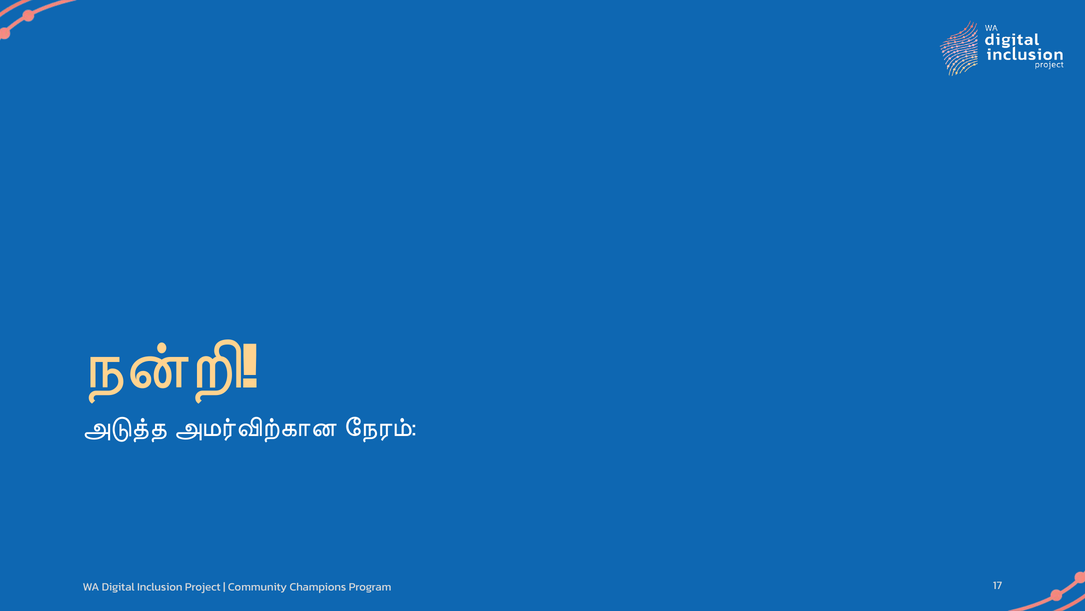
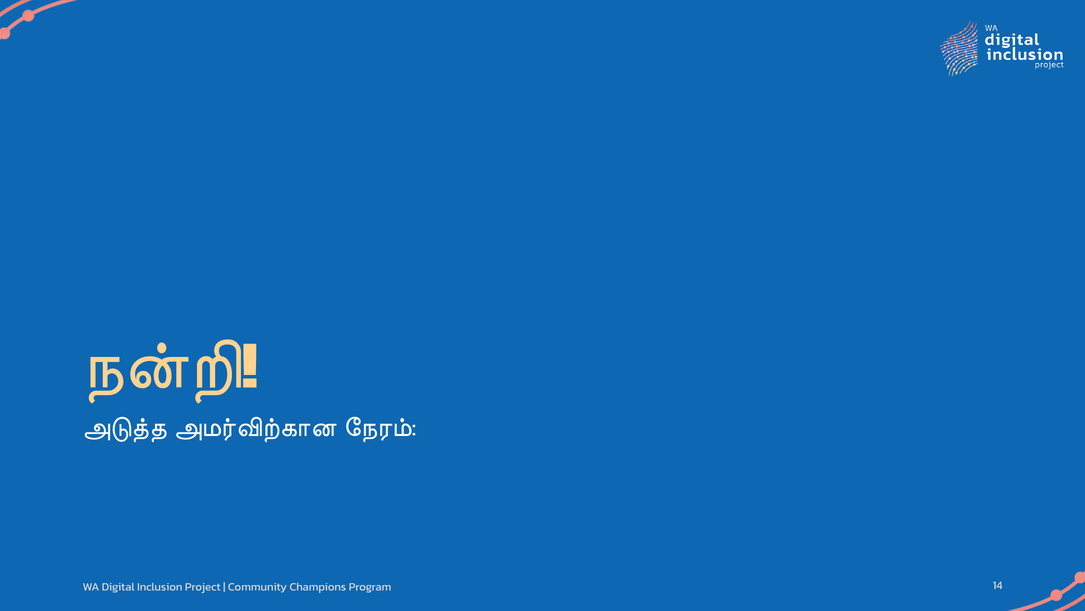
17: 17 -> 14
